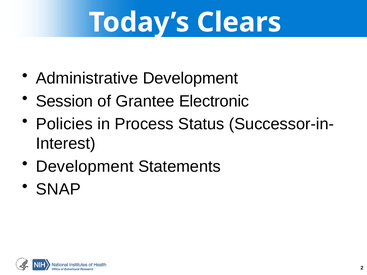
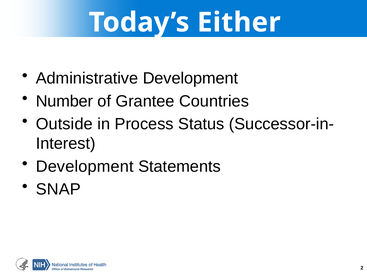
Clears: Clears -> Either
Session: Session -> Number
Electronic: Electronic -> Countries
Policies: Policies -> Outside
